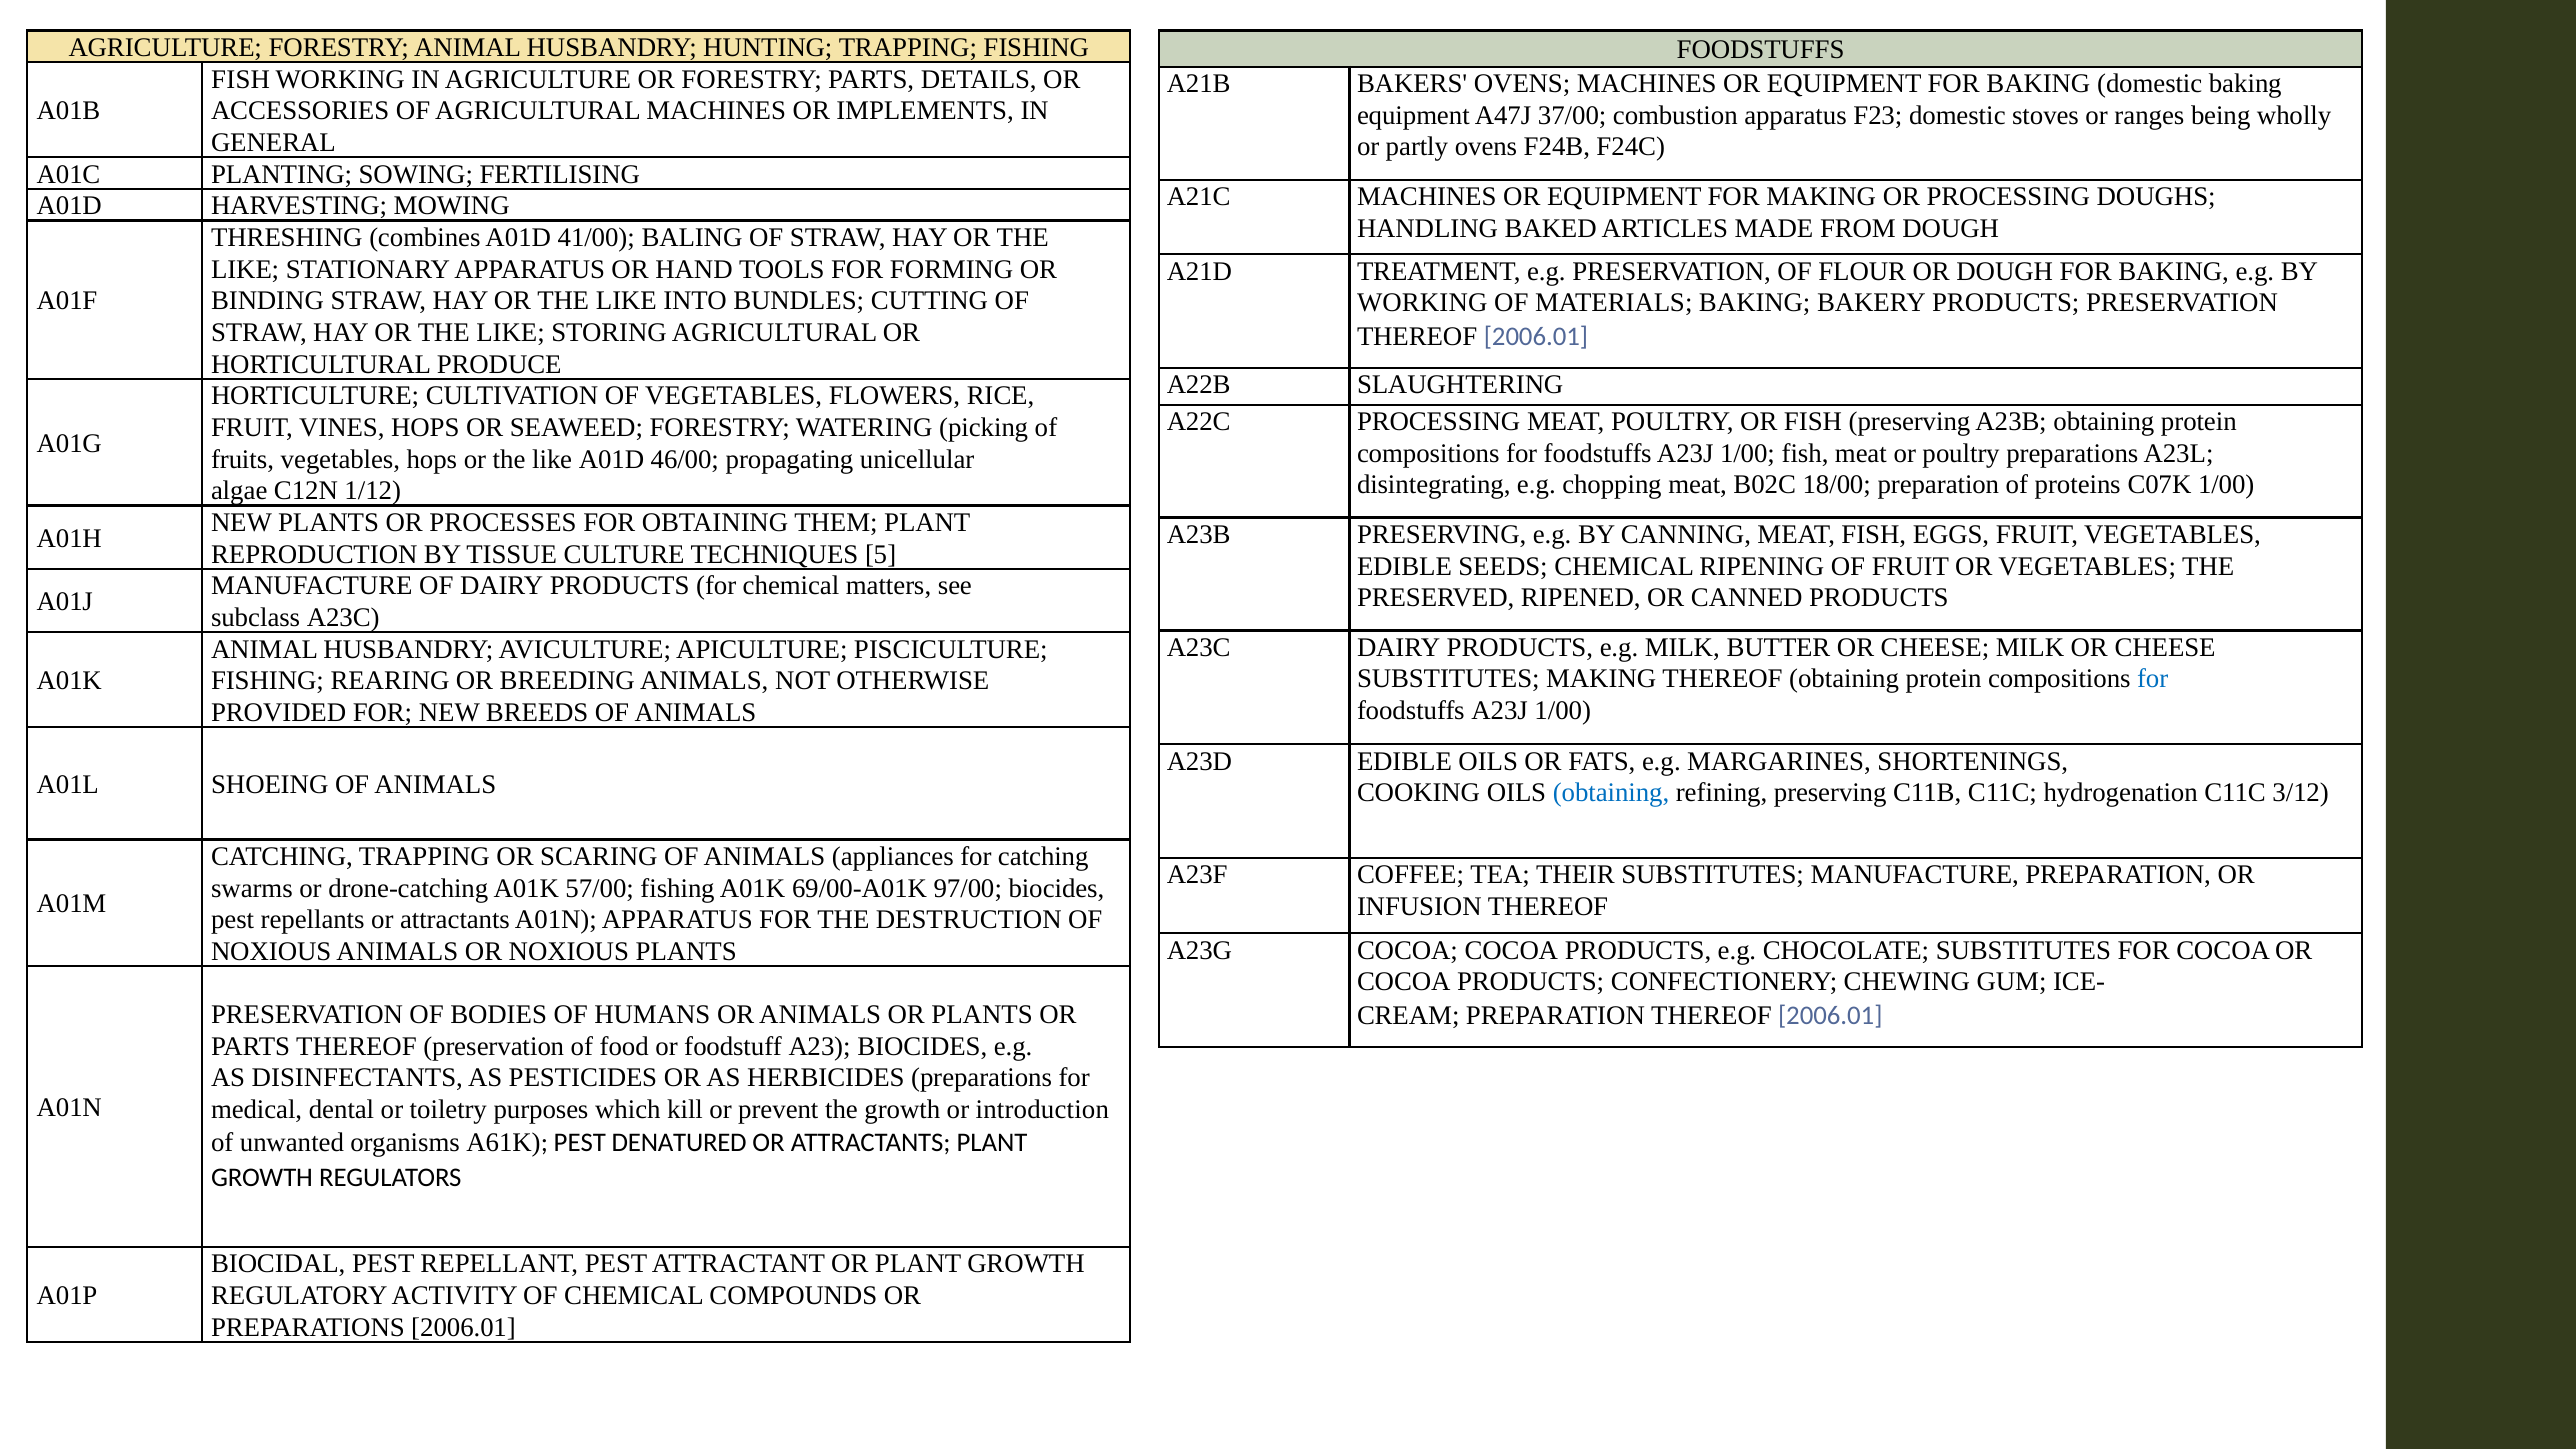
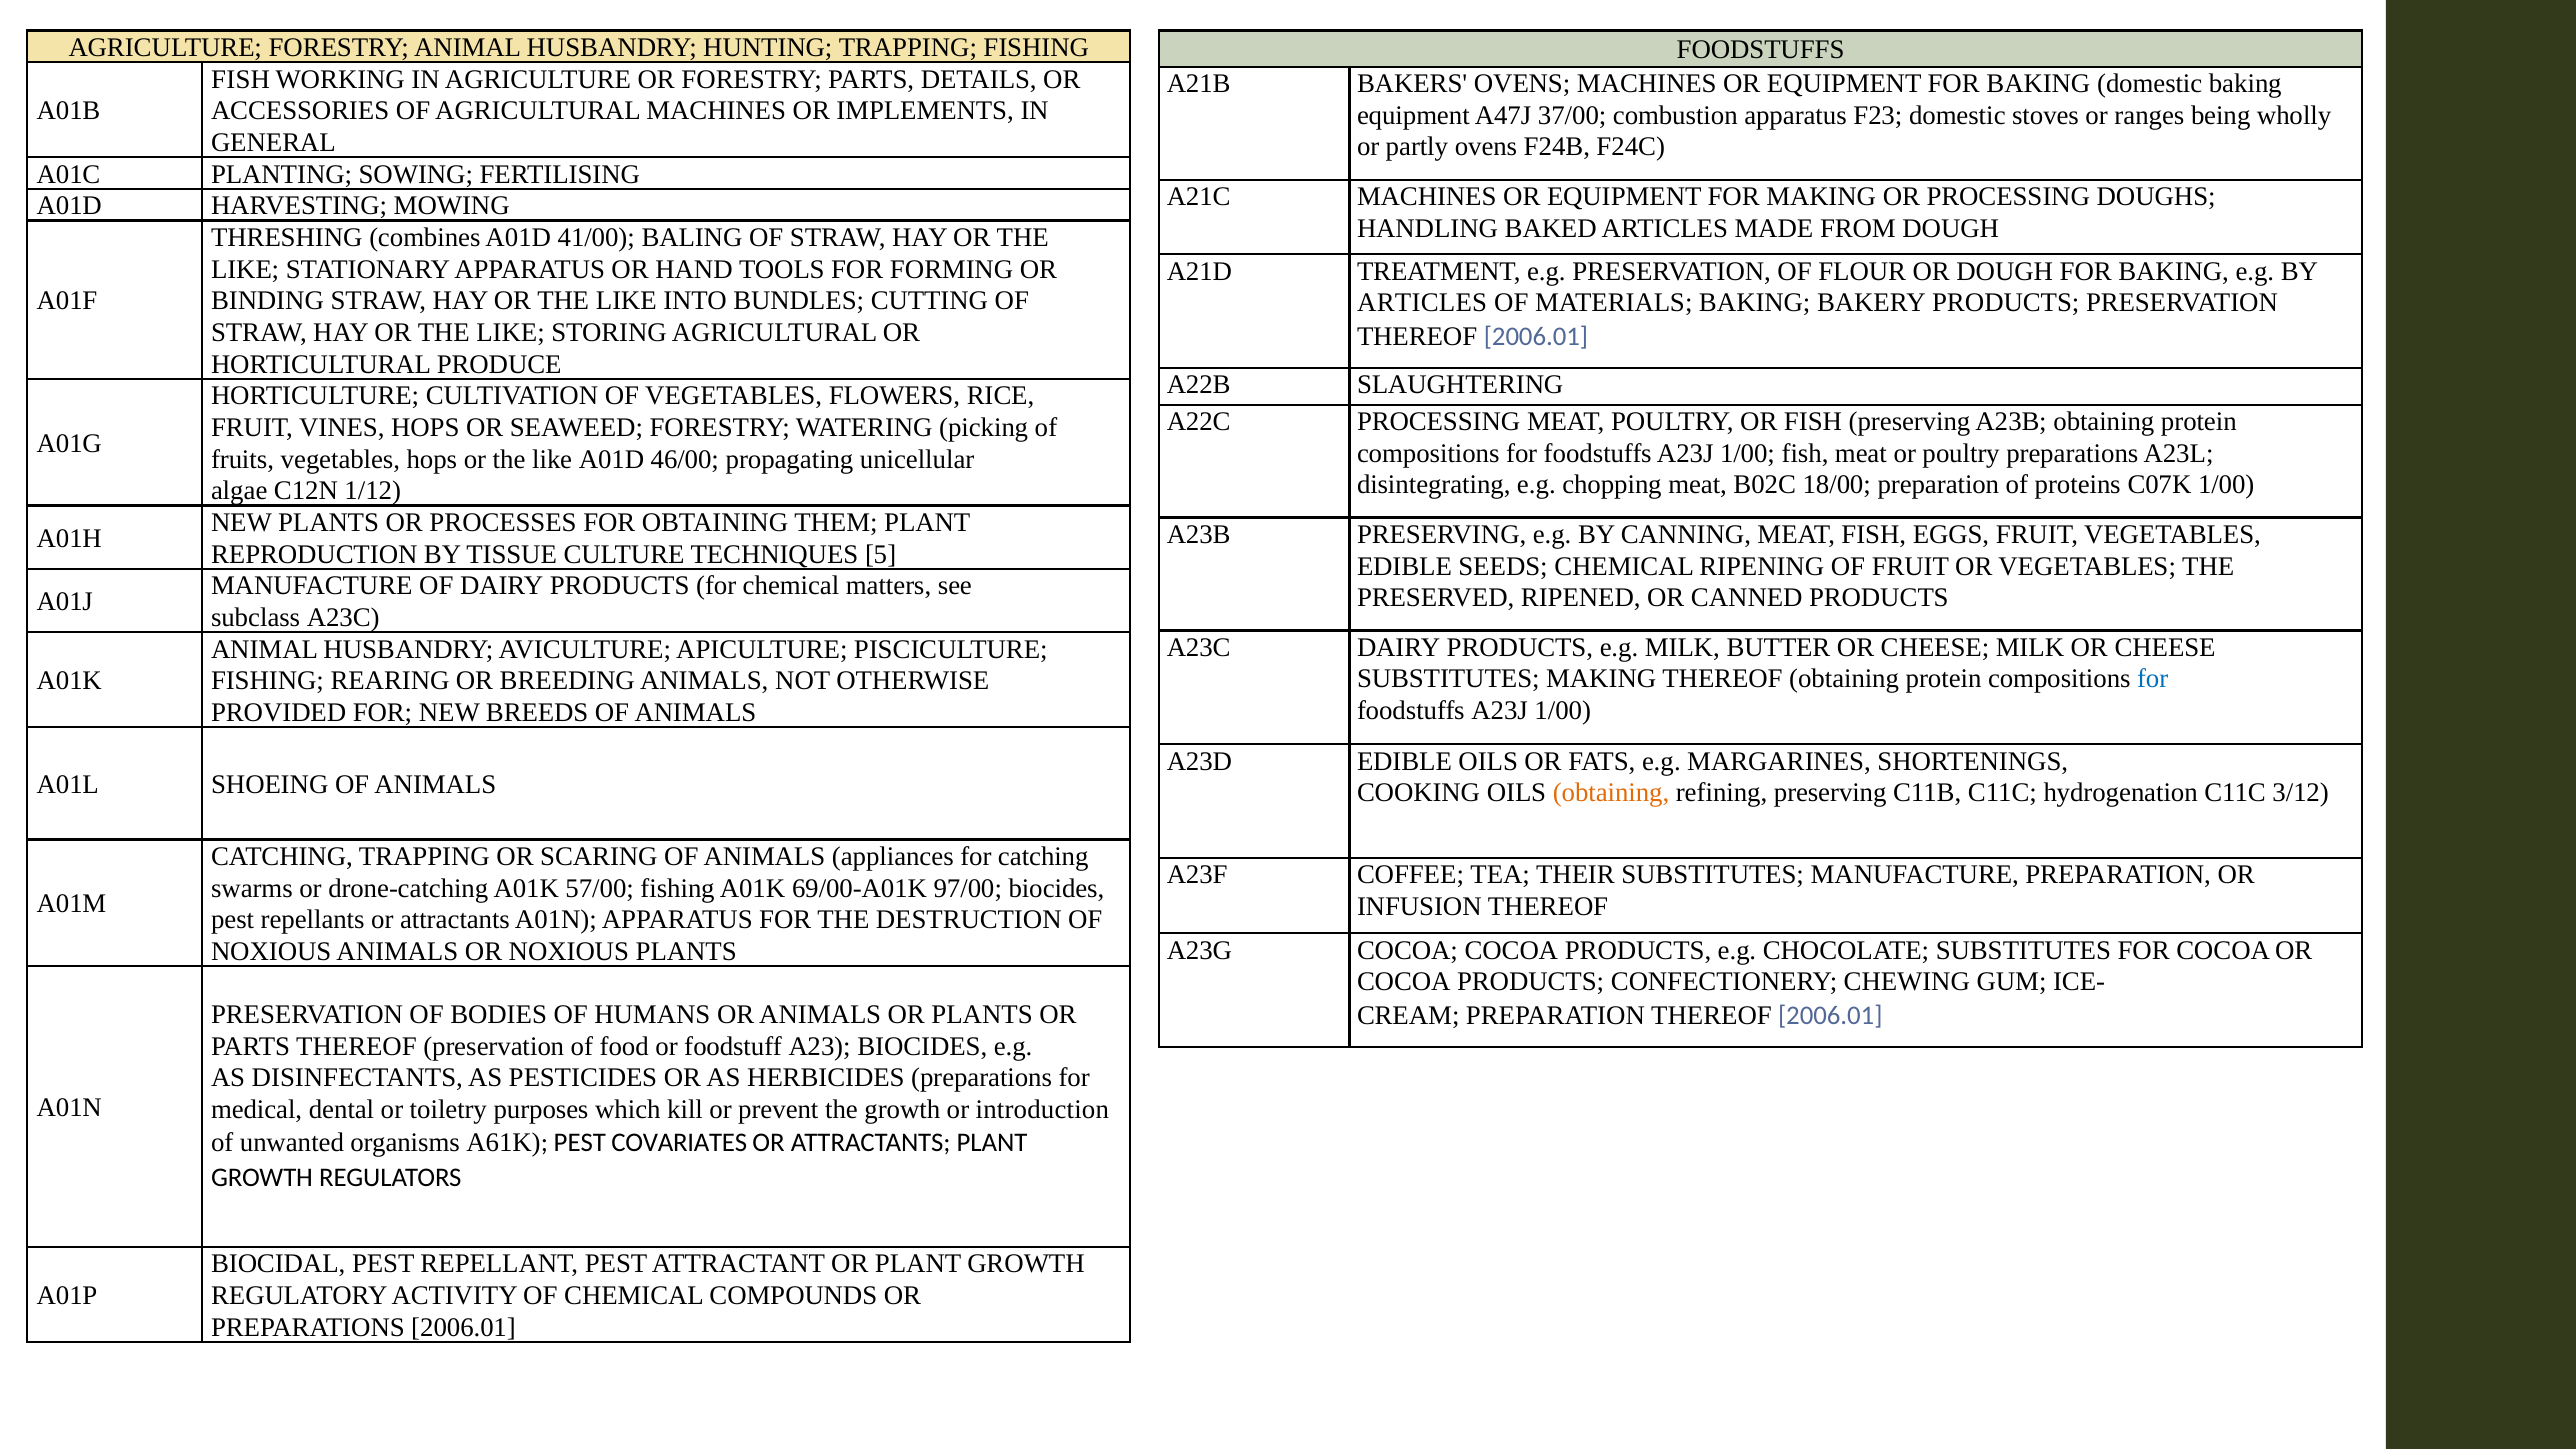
WORKING at (1422, 303): WORKING -> ARTICLES
obtaining at (1611, 793) colour: blue -> orange
DENATURED: DENATURED -> COVARIATES
